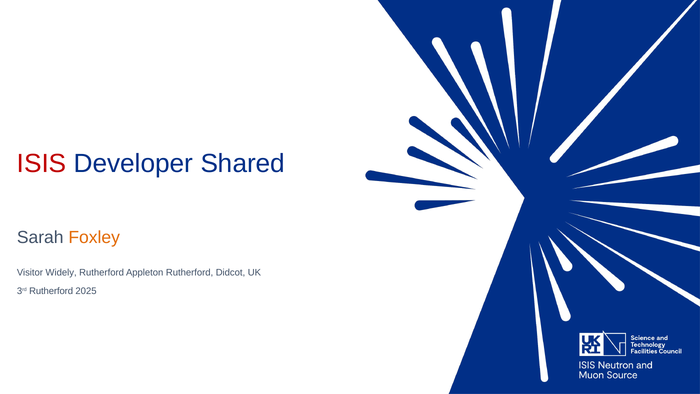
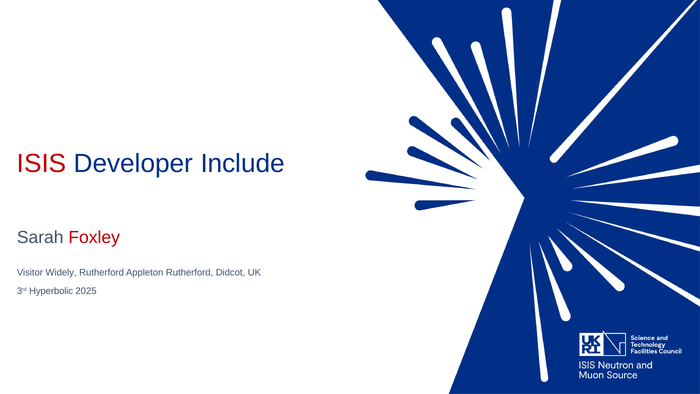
Shared: Shared -> Include
Foxley colour: orange -> red
3rd Rutherford: Rutherford -> Hyperbolic
